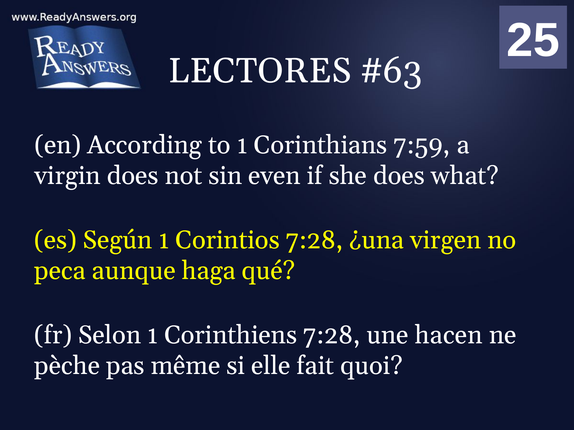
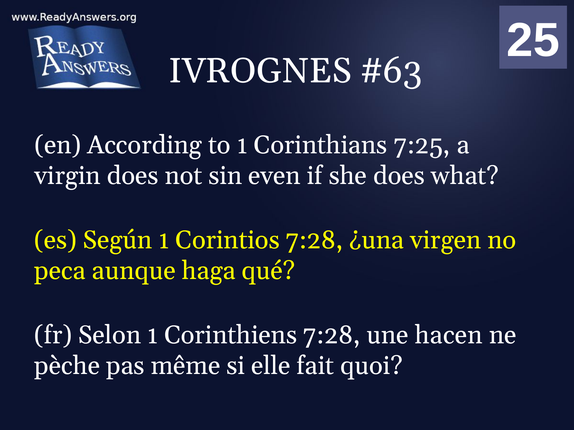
LECTORES: LECTORES -> IVROGNES
7:59: 7:59 -> 7:25
